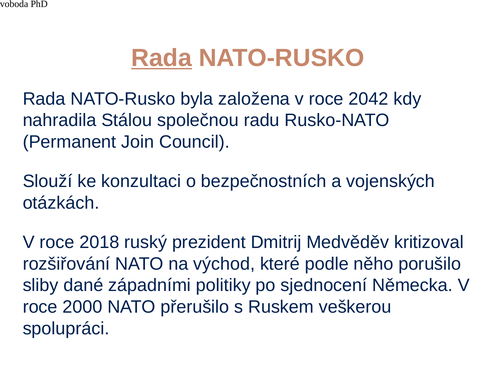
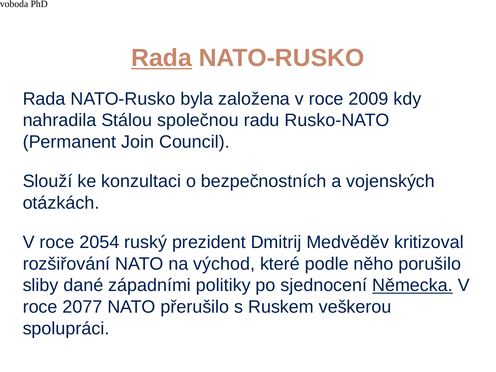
2042: 2042 -> 2009
2018: 2018 -> 2054
Německa underline: none -> present
2000: 2000 -> 2077
